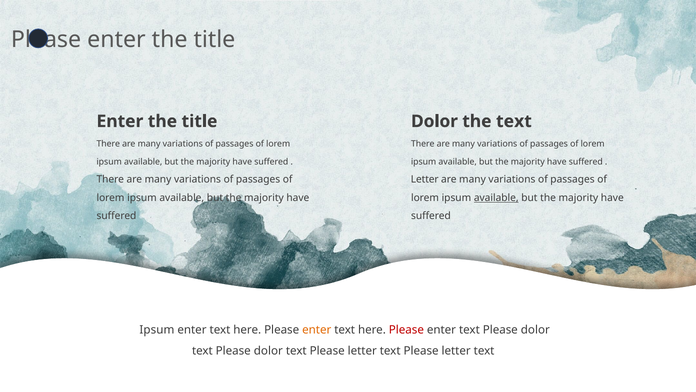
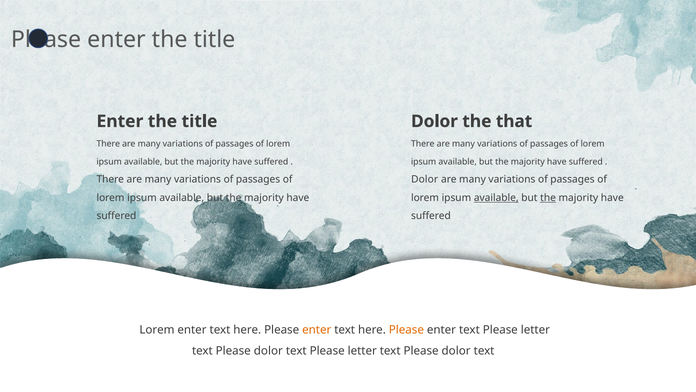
the text: text -> that
Letter at (425, 179): Letter -> Dolor
the at (548, 198) underline: none -> present
Ipsum at (157, 330): Ipsum -> Lorem
Please at (406, 330) colour: red -> orange
enter text Please dolor: dolor -> letter
letter at (456, 350): letter -> dolor
